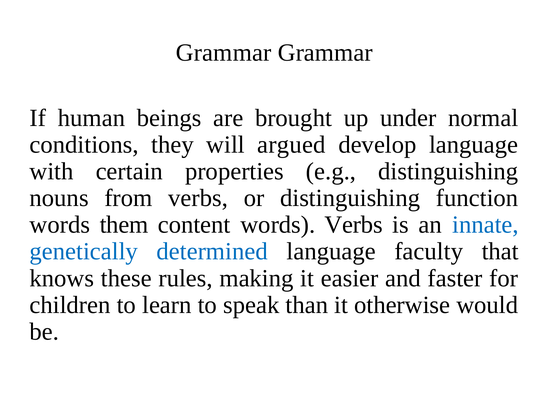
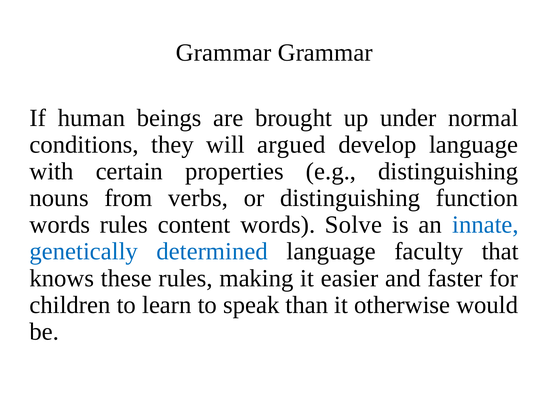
words them: them -> rules
words Verbs: Verbs -> Solve
